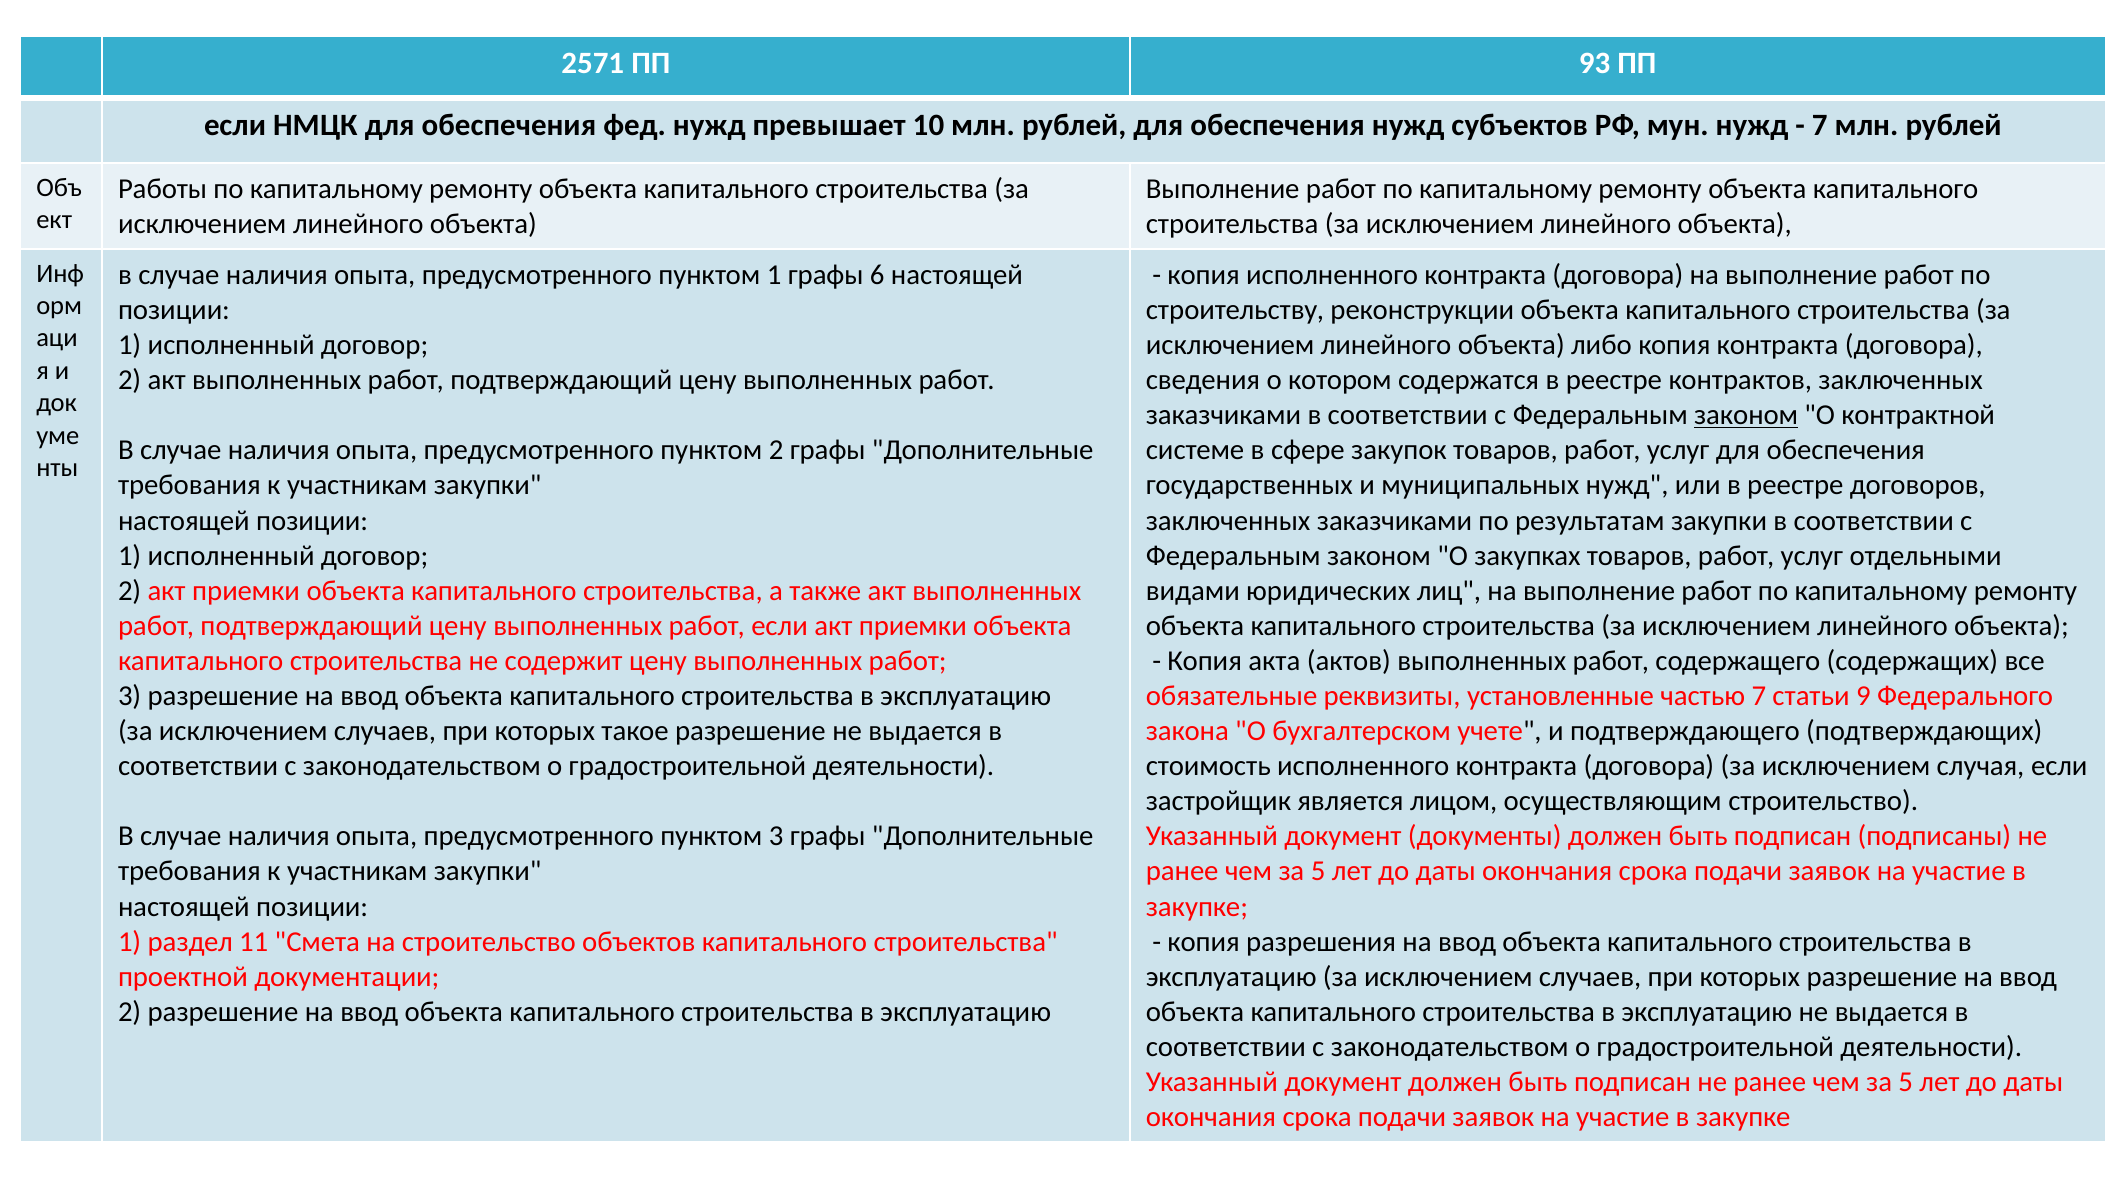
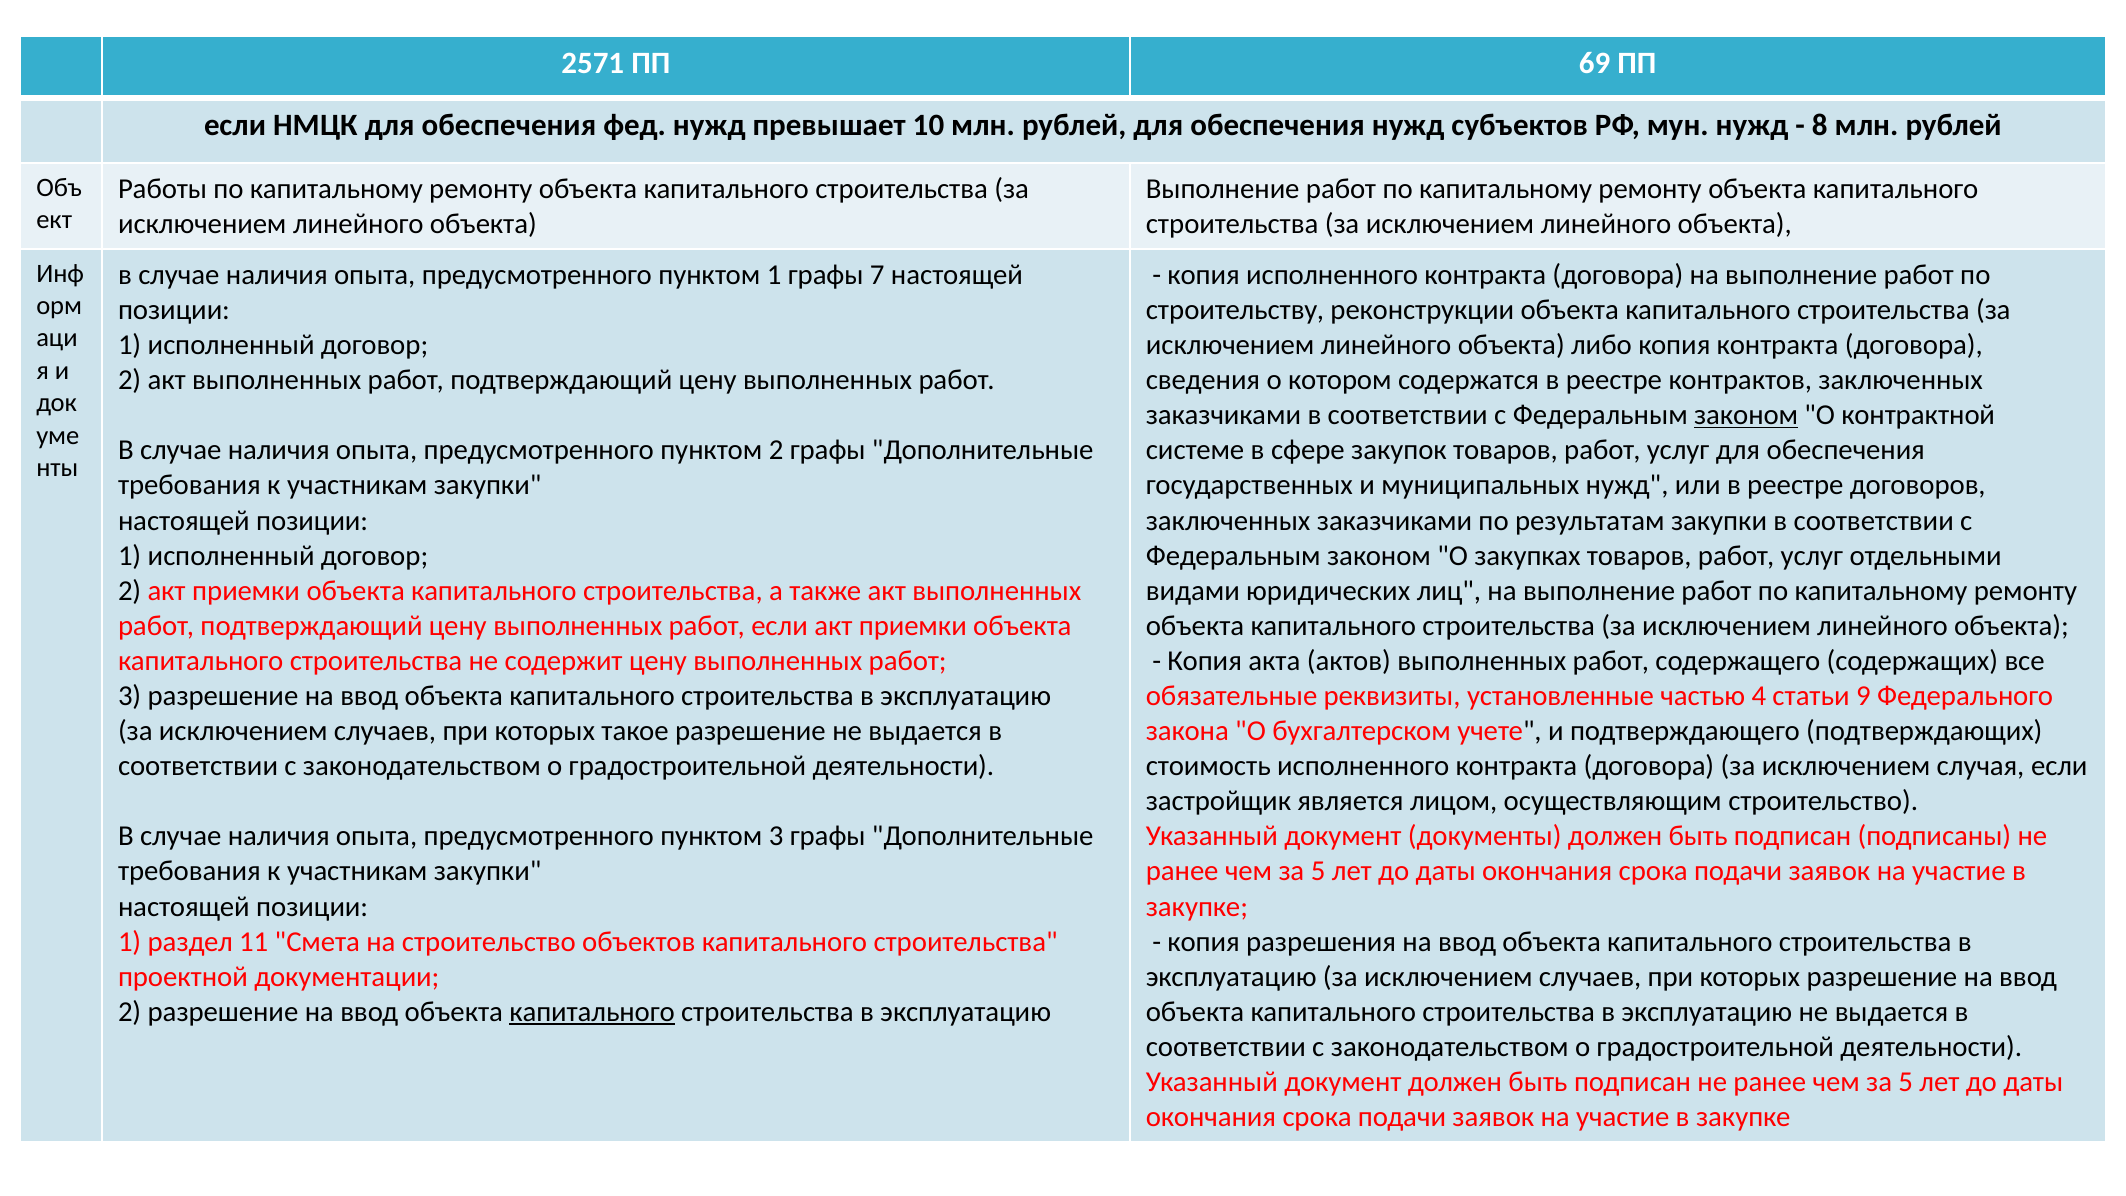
93: 93 -> 69
7 at (1820, 125): 7 -> 8
6: 6 -> 7
частью 7: 7 -> 4
капитального at (592, 1012) underline: none -> present
